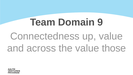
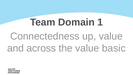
9: 9 -> 1
those: those -> basic
